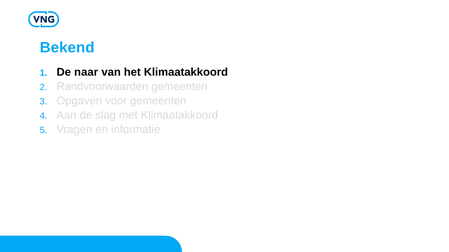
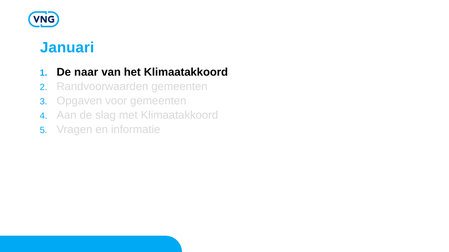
Bekend: Bekend -> Januari
